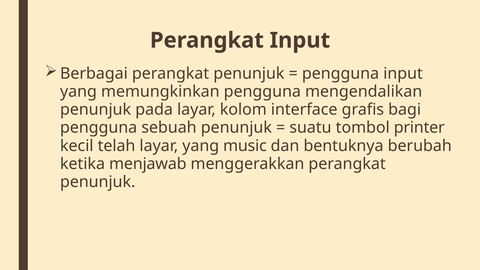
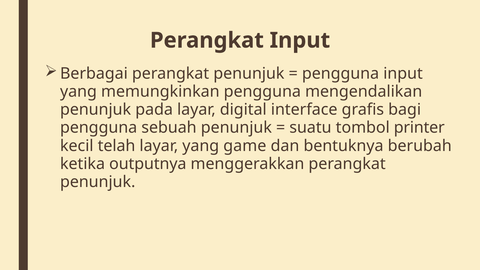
kolom: kolom -> digital
music: music -> game
menjawab: menjawab -> outputnya
